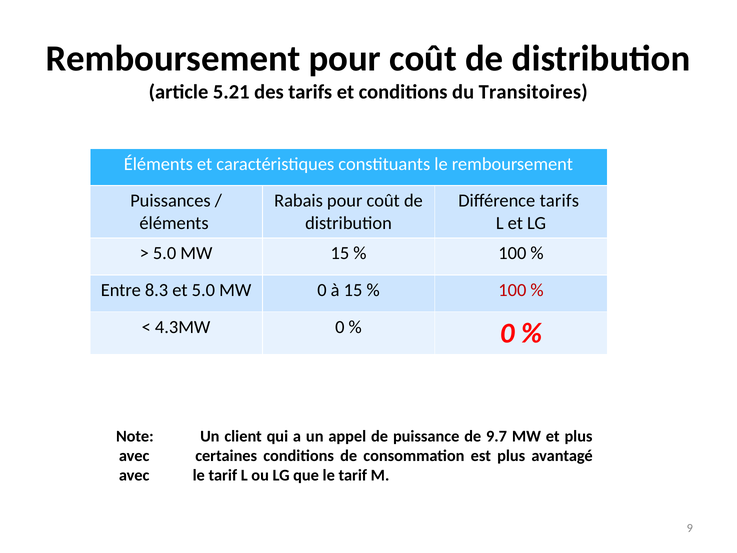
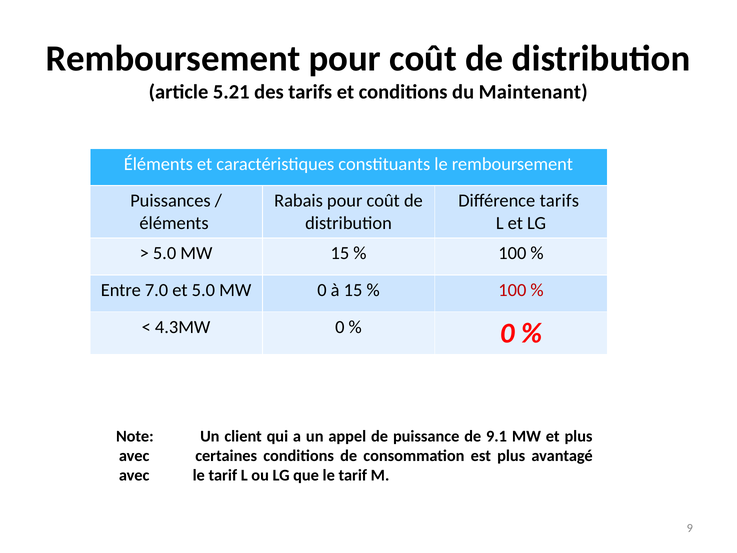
Transitoires: Transitoires -> Maintenant
8.3: 8.3 -> 7.0
9.7: 9.7 -> 9.1
